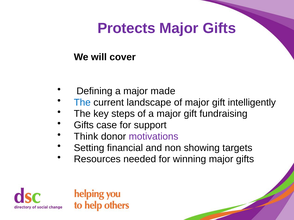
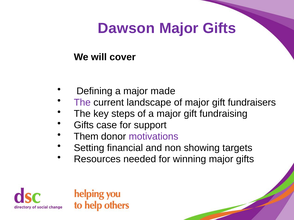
Protects: Protects -> Dawson
The at (82, 103) colour: blue -> purple
intelligently: intelligently -> fundraisers
Think: Think -> Them
